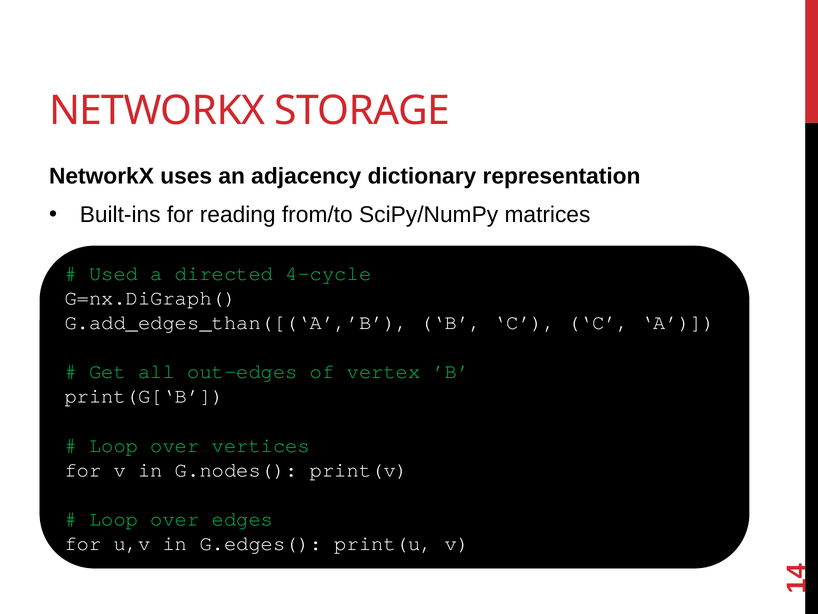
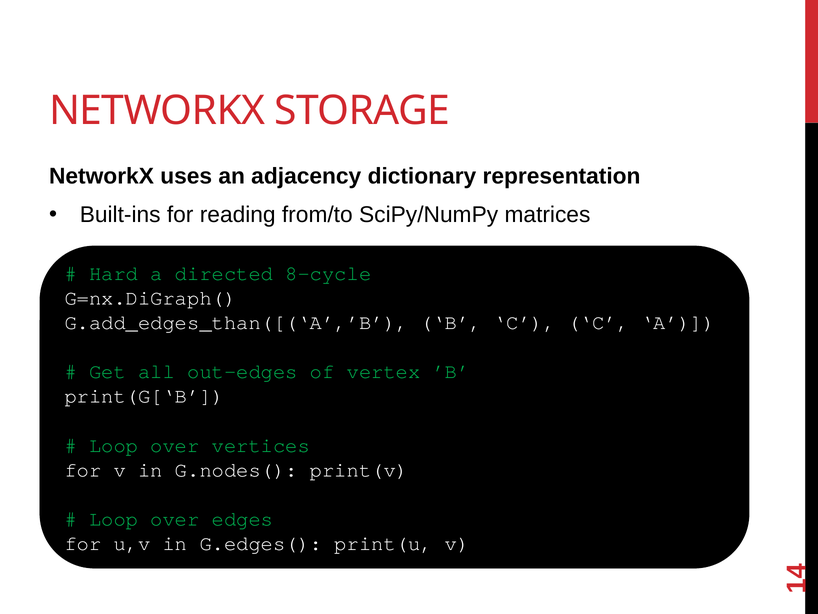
Used: Used -> Hard
4-cycle: 4-cycle -> 8-cycle
